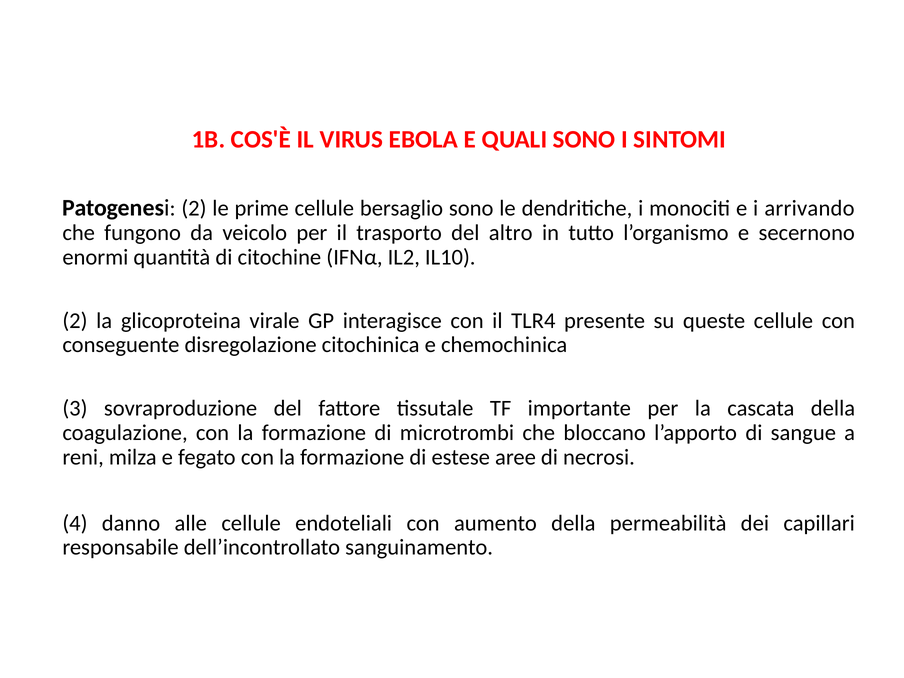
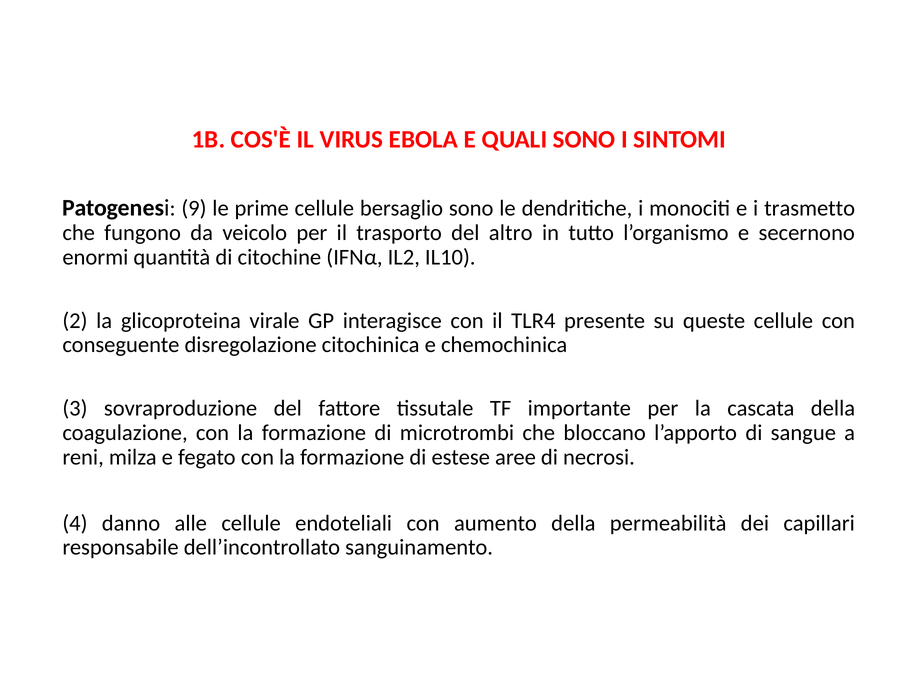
Patogenesi 2: 2 -> 9
arrivando: arrivando -> trasmetto
